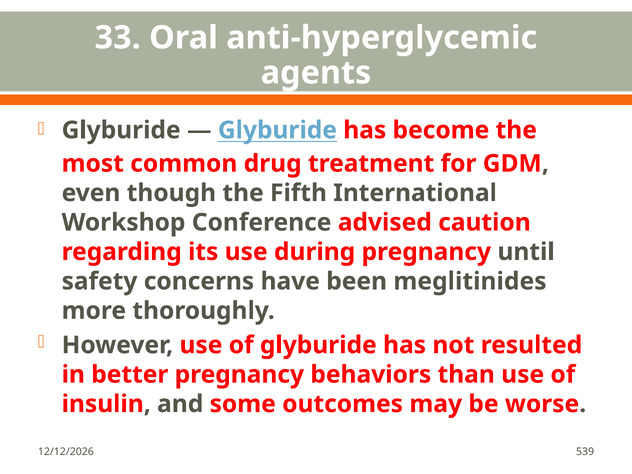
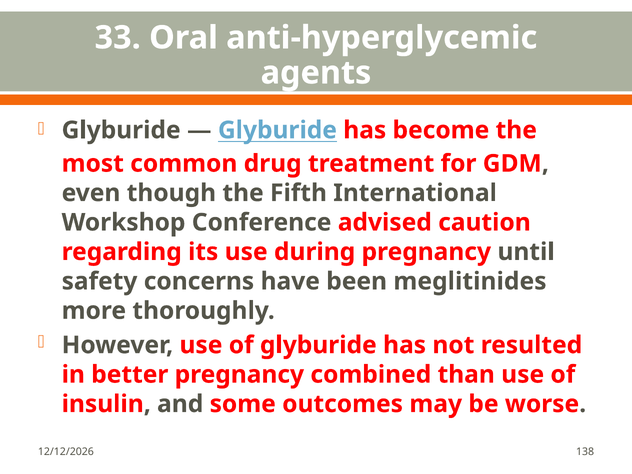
behaviors: behaviors -> combined
539: 539 -> 138
